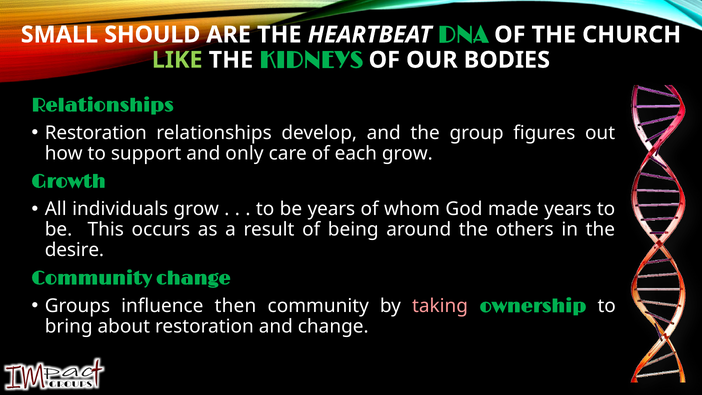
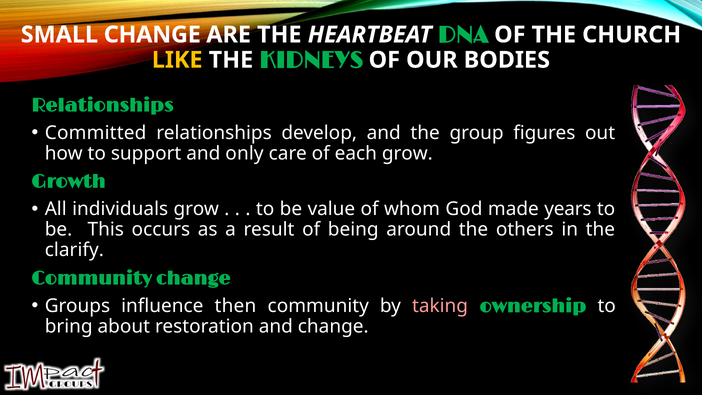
SMALL SHOULD: SHOULD -> CHANGE
LIKE colour: light green -> yellow
Restoration at (96, 133): Restoration -> Committed
be years: years -> value
desire: desire -> clarify
